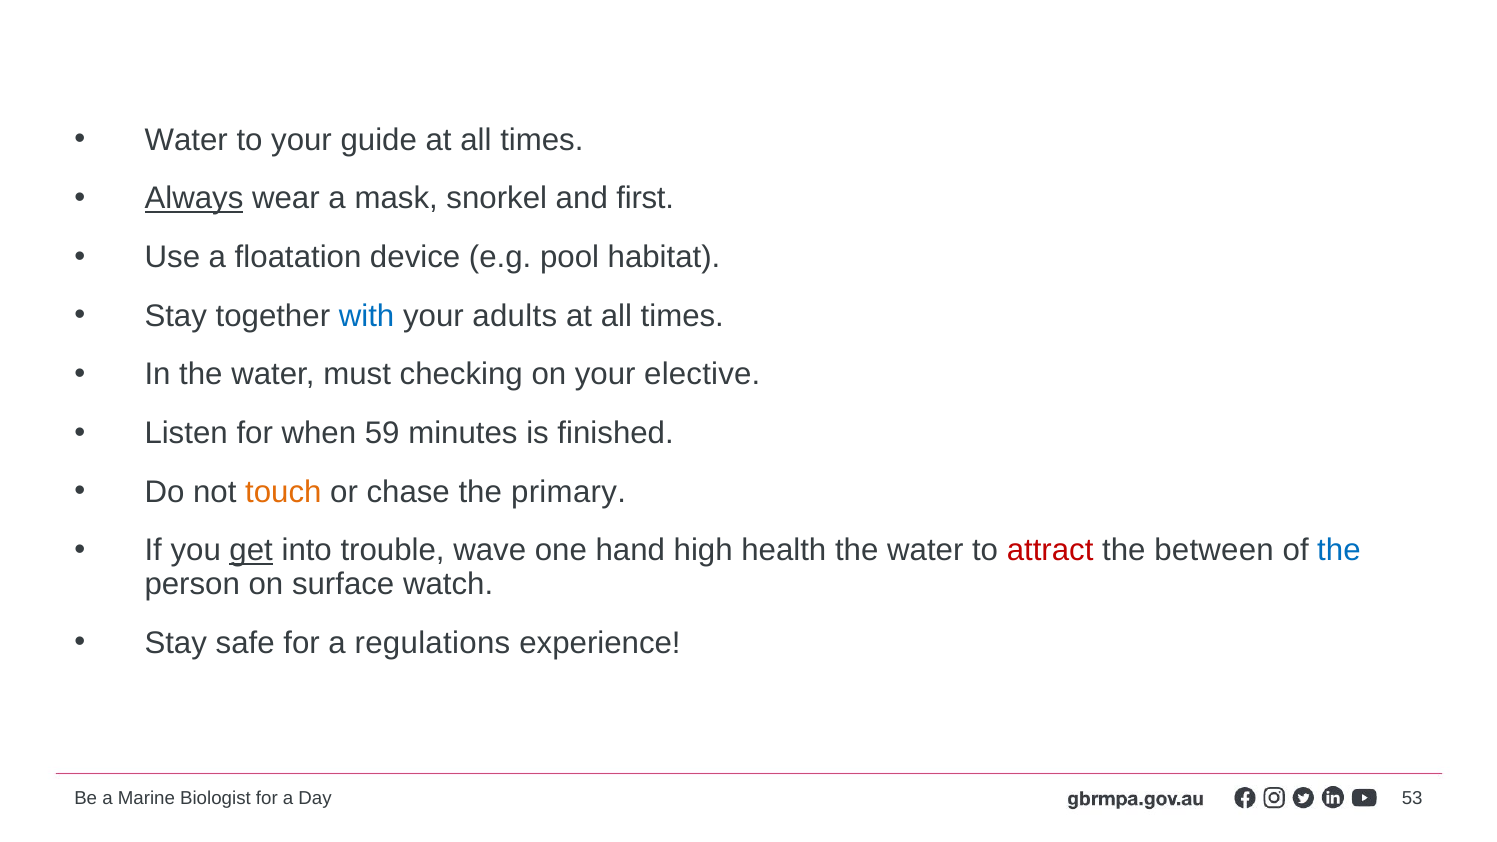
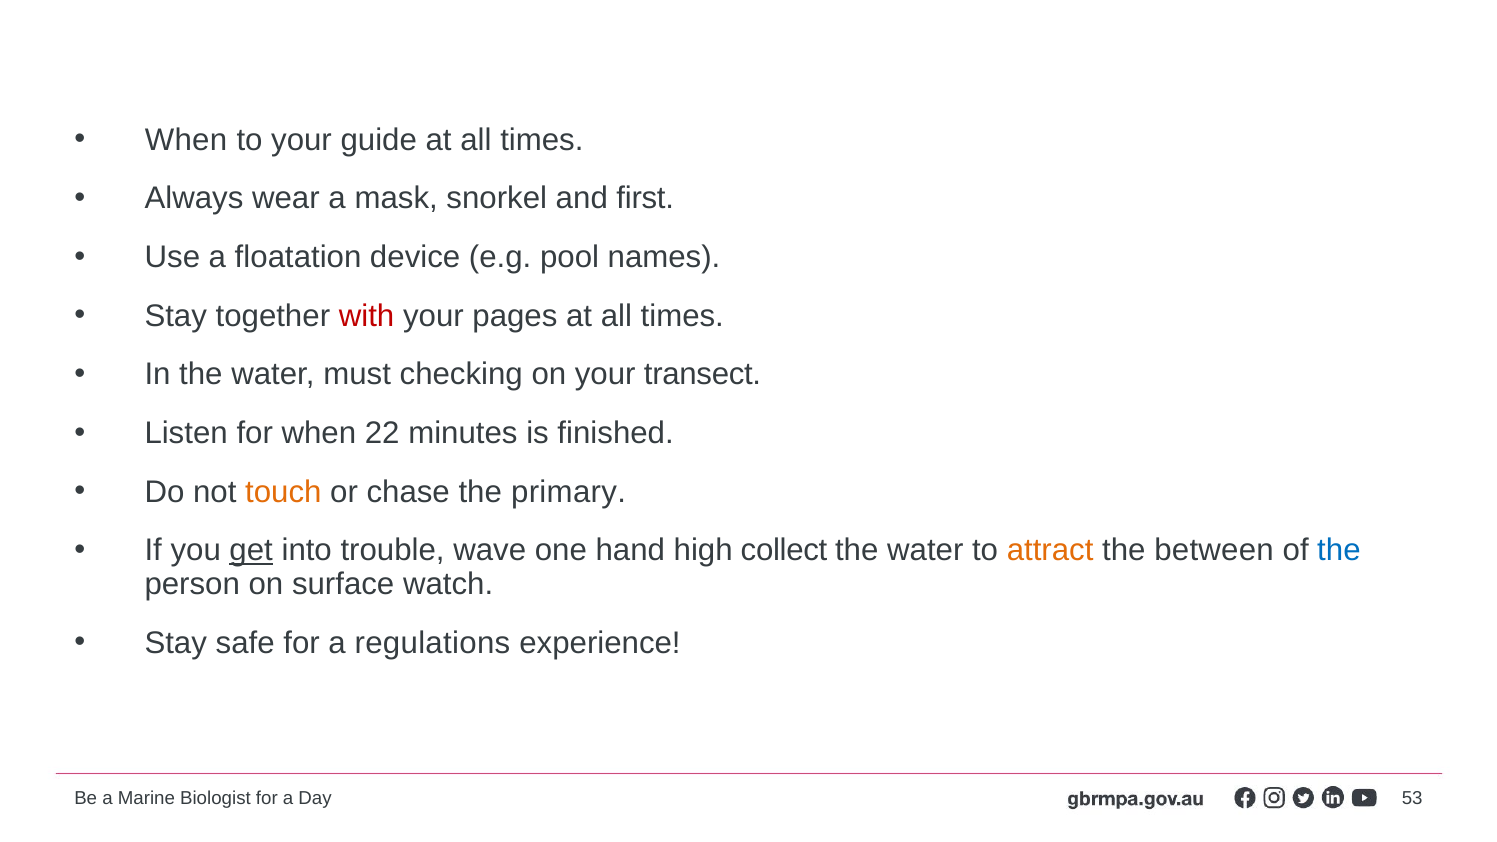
Water at (186, 140): Water -> When
Always underline: present -> none
habitat: habitat -> names
with colour: blue -> red
adults: adults -> pages
elective: elective -> transect
59: 59 -> 22
health: health -> collect
attract colour: red -> orange
